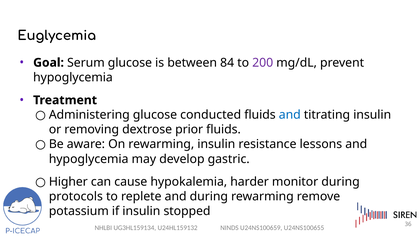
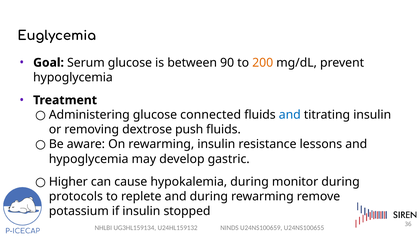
84: 84 -> 90
200 colour: purple -> orange
conducted: conducted -> connected
prior: prior -> push
hypokalemia harder: harder -> during
